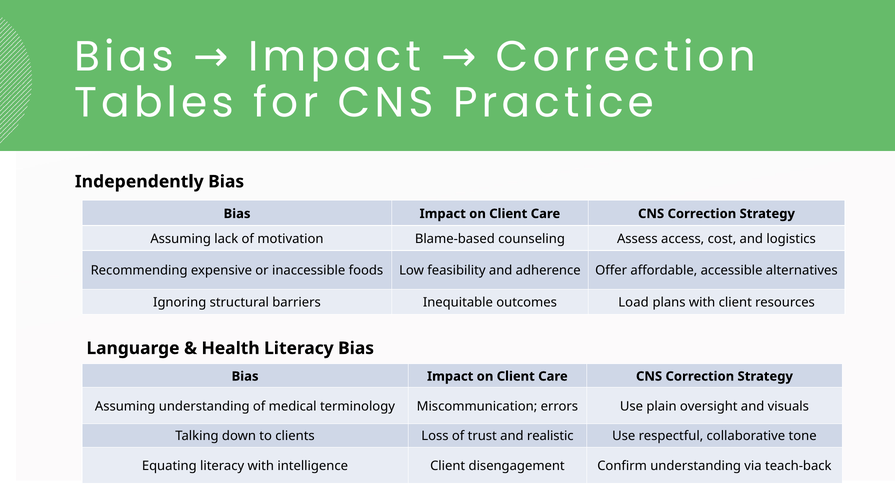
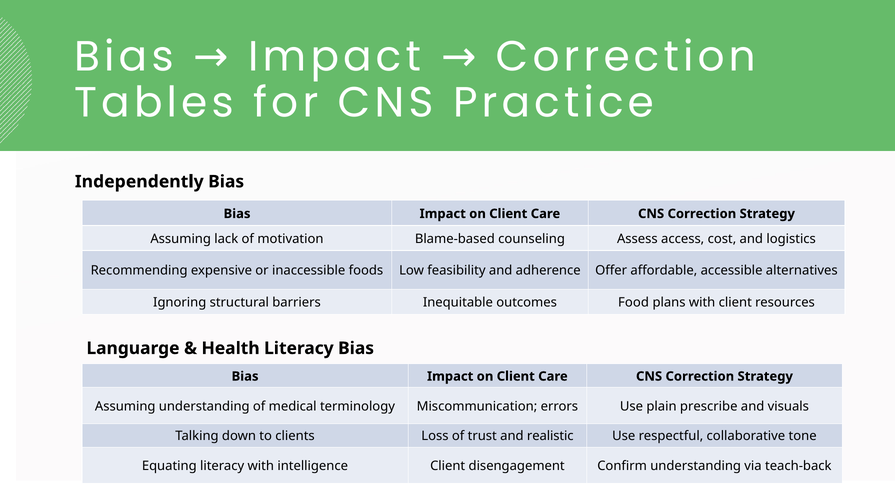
Load: Load -> Food
oversight: oversight -> prescribe
